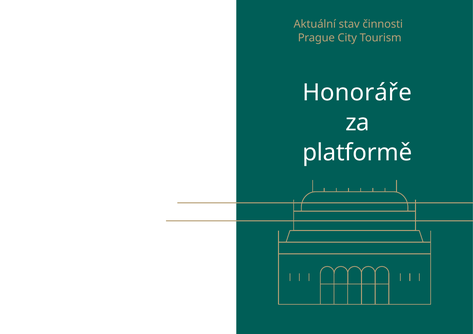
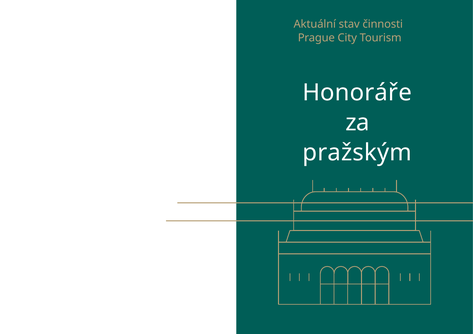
platformě: platformě -> pražským
